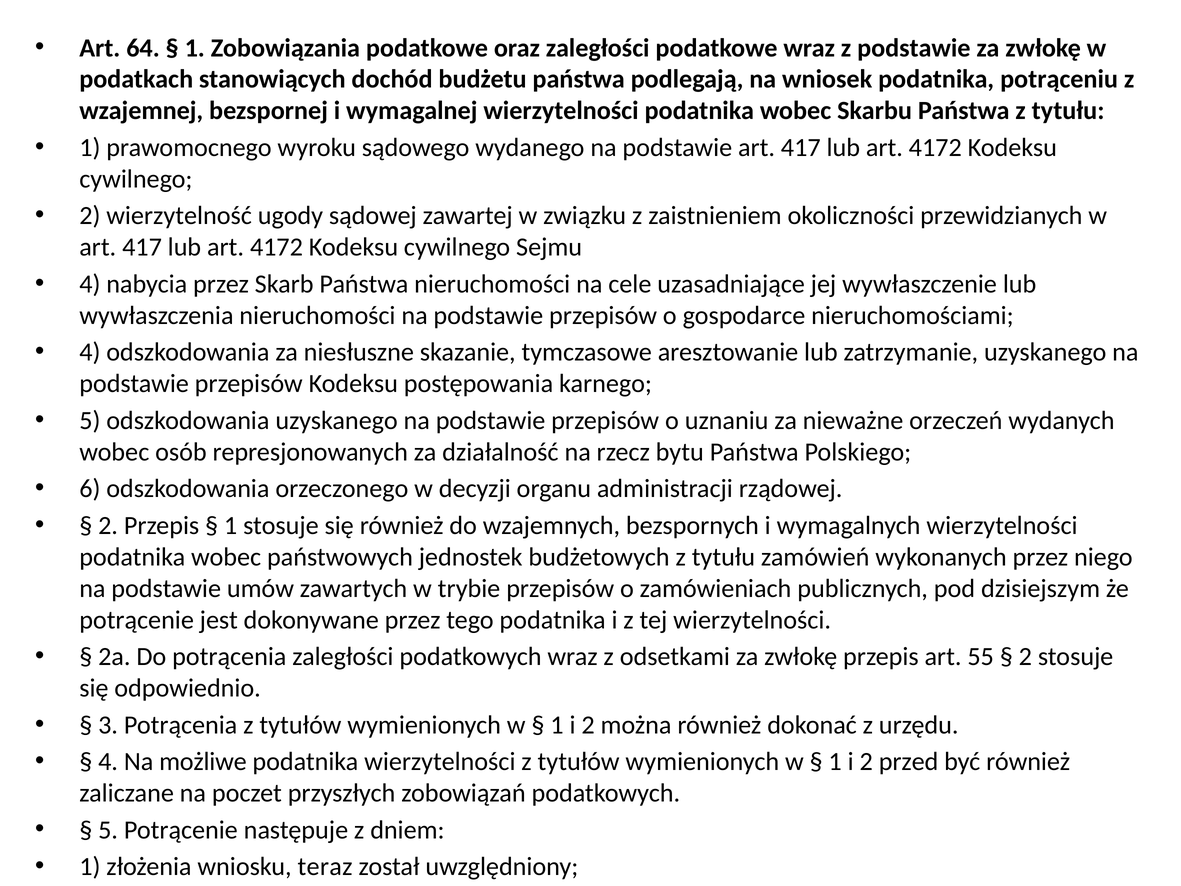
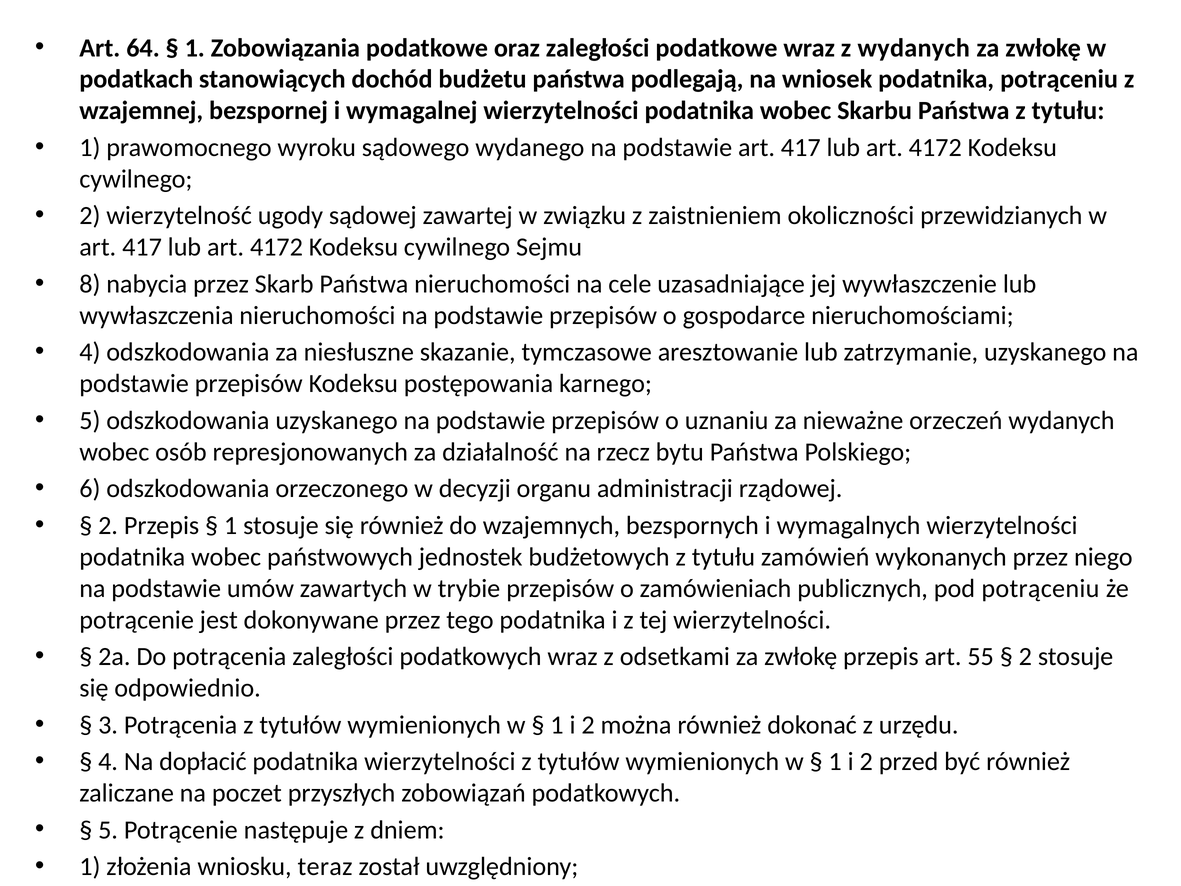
z podstawie: podstawie -> wydanych
4 at (90, 284): 4 -> 8
pod dzisiejszym: dzisiejszym -> potrąceniu
możliwe: możliwe -> dopłacić
